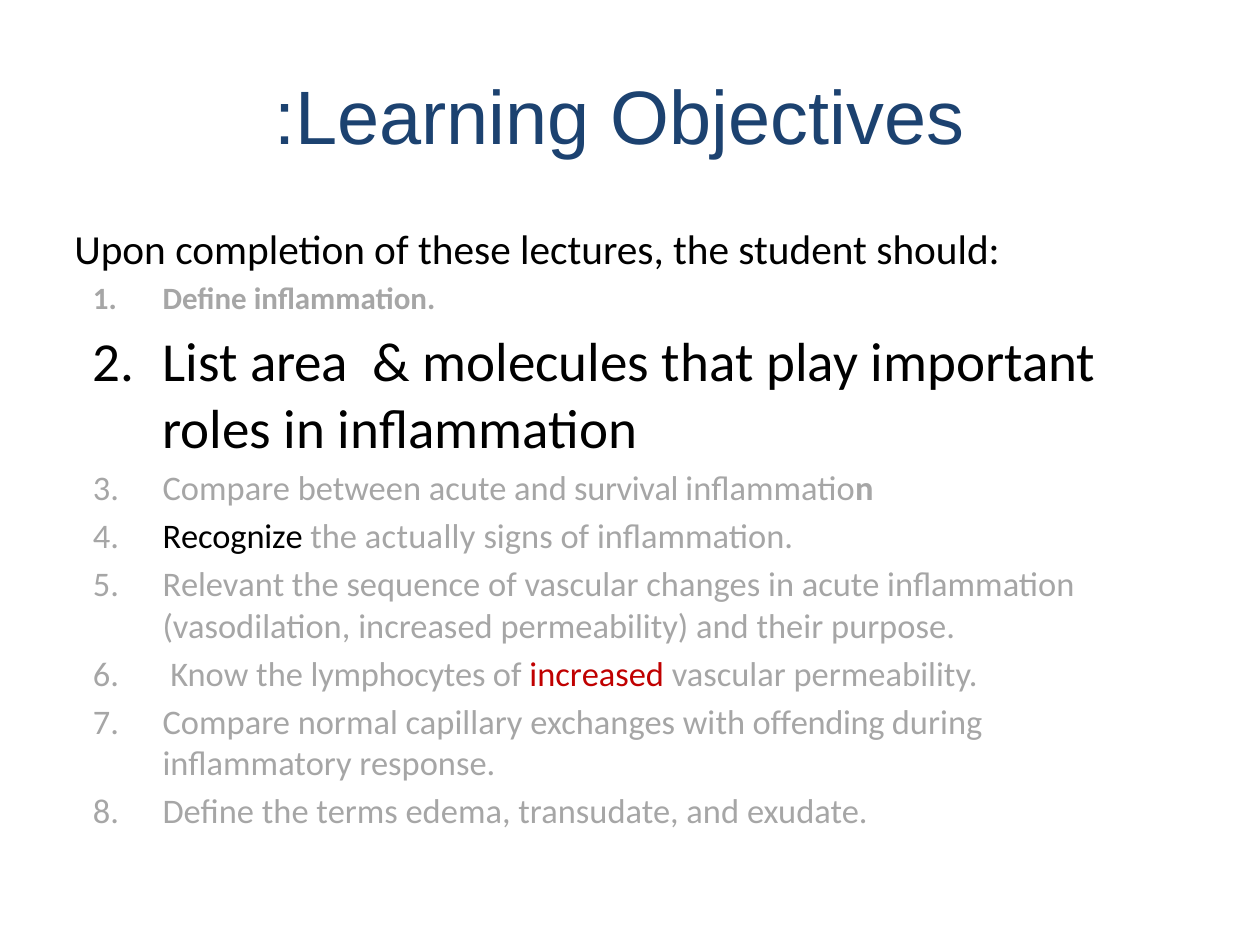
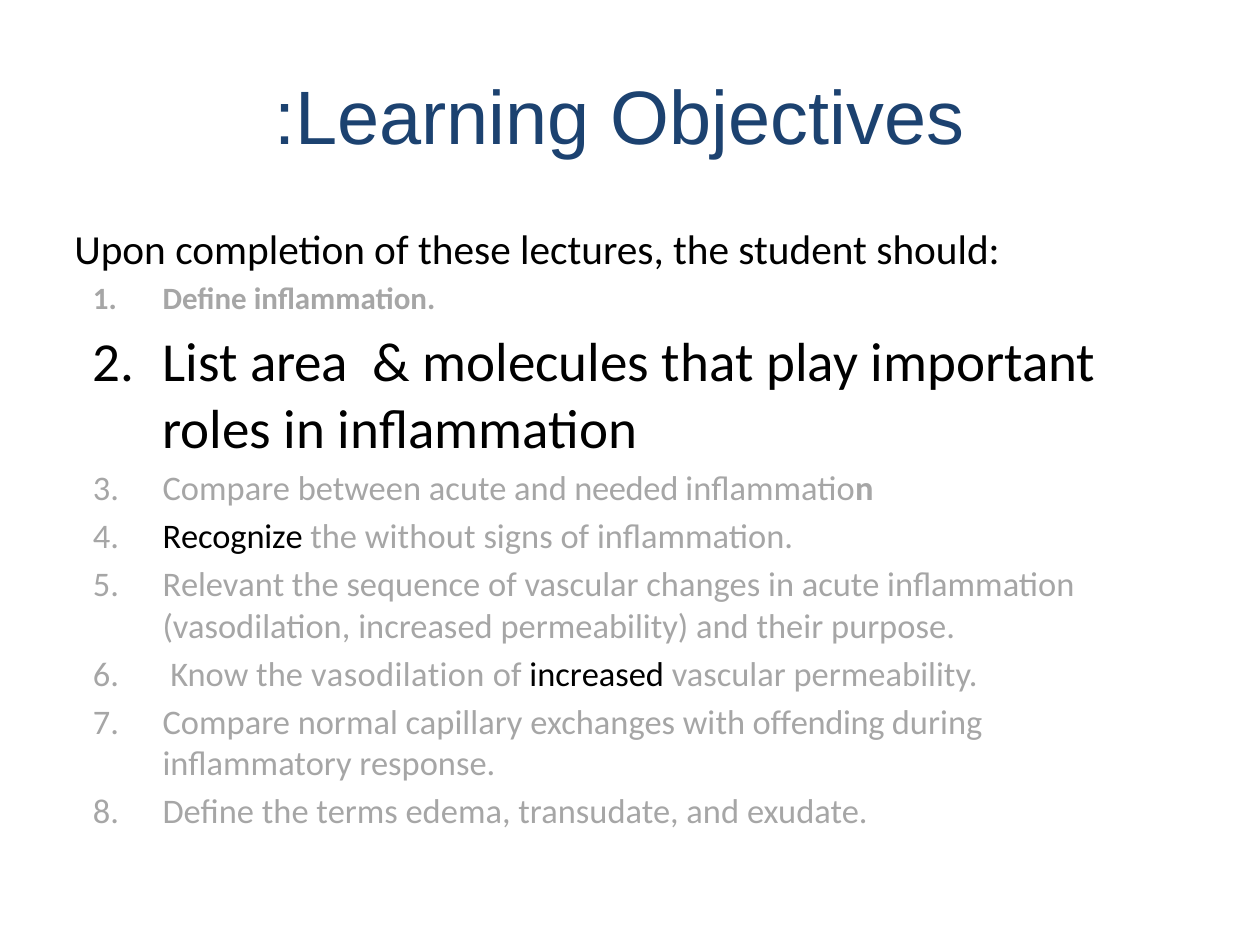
survival: survival -> needed
actually: actually -> without
the lymphocytes: lymphocytes -> vasodilation
increased at (597, 675) colour: red -> black
